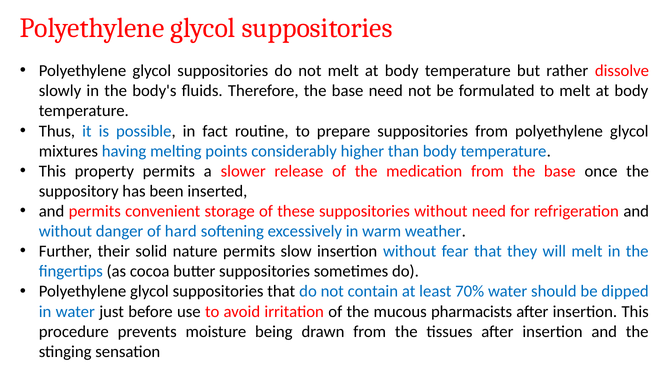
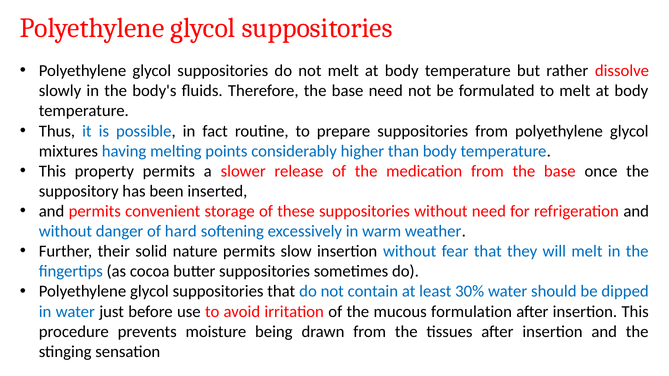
70%: 70% -> 30%
pharmacists: pharmacists -> formulation
